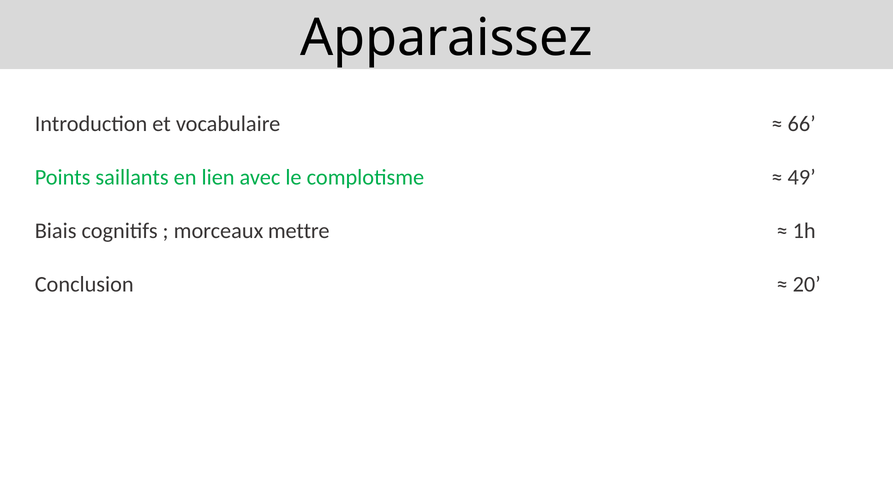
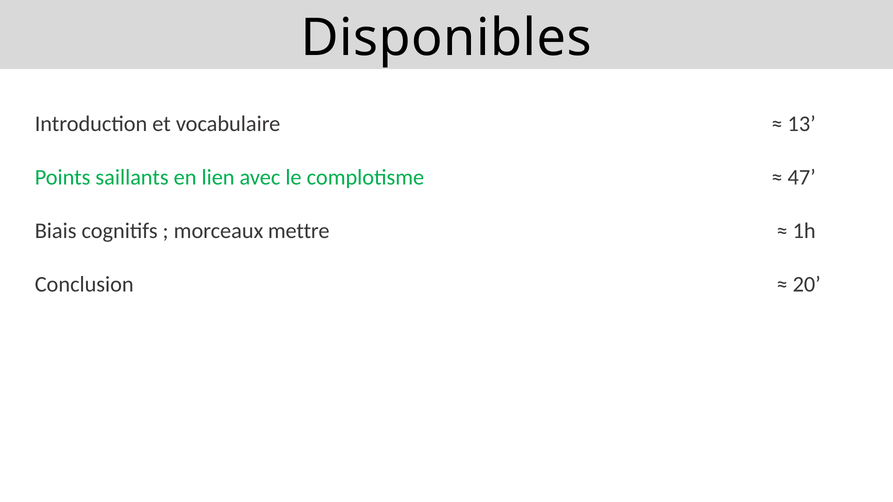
Apparaissez: Apparaissez -> Disponibles
66: 66 -> 13
49: 49 -> 47
